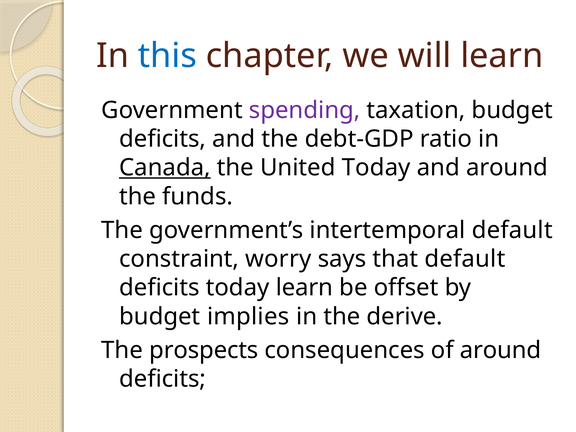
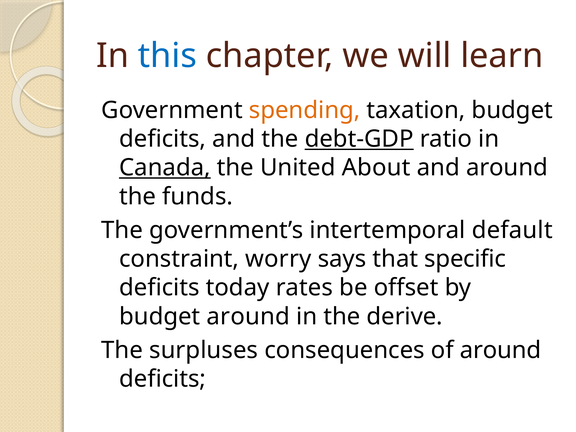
spending colour: purple -> orange
debt-GDP underline: none -> present
United Today: Today -> About
that default: default -> specific
today learn: learn -> rates
budget implies: implies -> around
prospects: prospects -> surpluses
